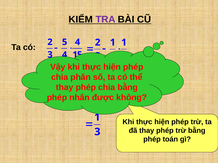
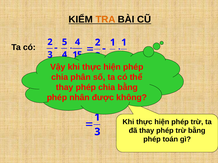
TRA colour: purple -> orange
